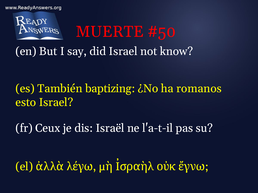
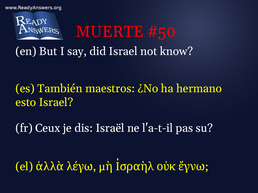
baptizing: baptizing -> maestros
romanos: romanos -> hermano
